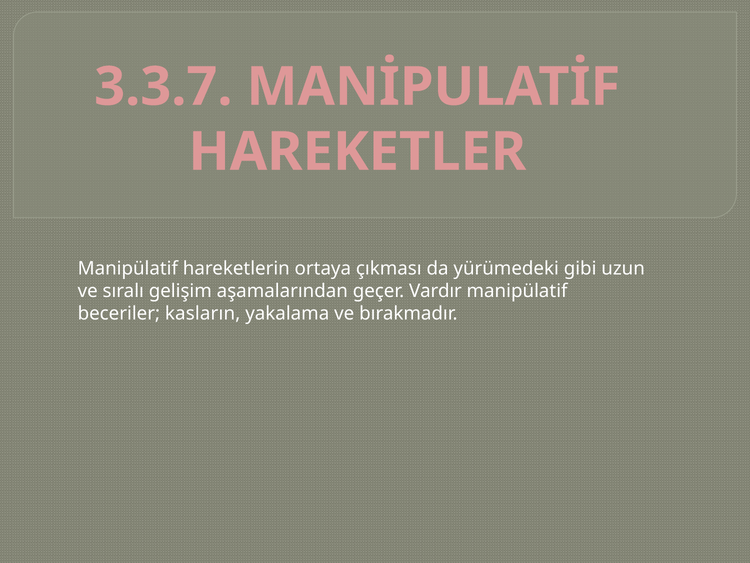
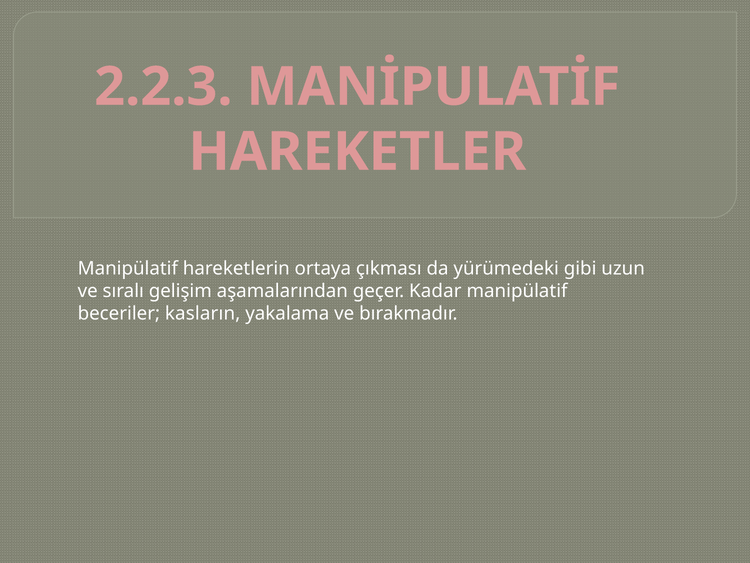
3.3.7: 3.3.7 -> 2.2.3
Vardır: Vardır -> Kadar
